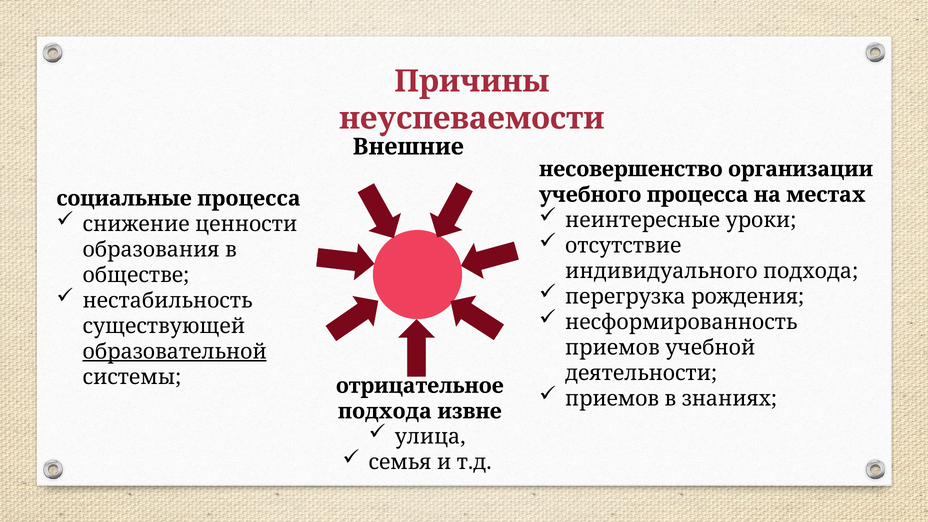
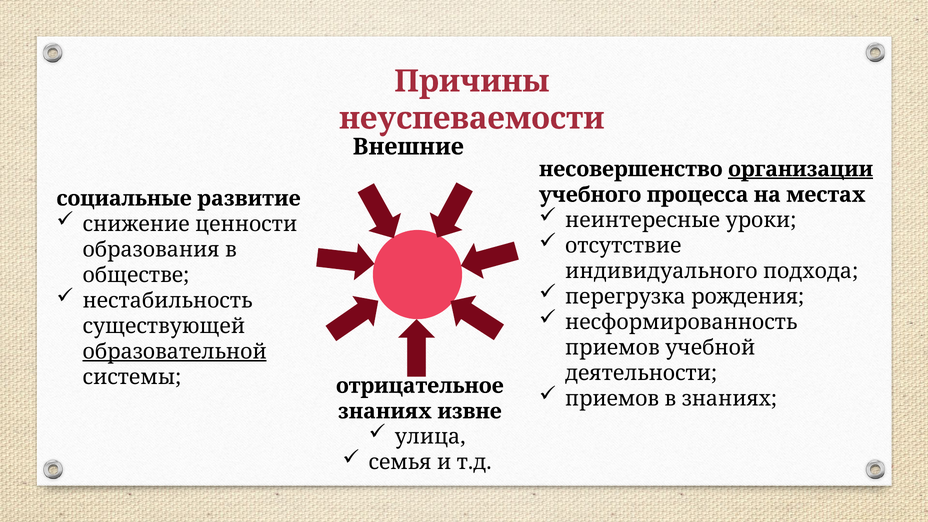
организации underline: none -> present
социальные процесса: процесса -> развитие
подхода at (385, 411): подхода -> знаниях
